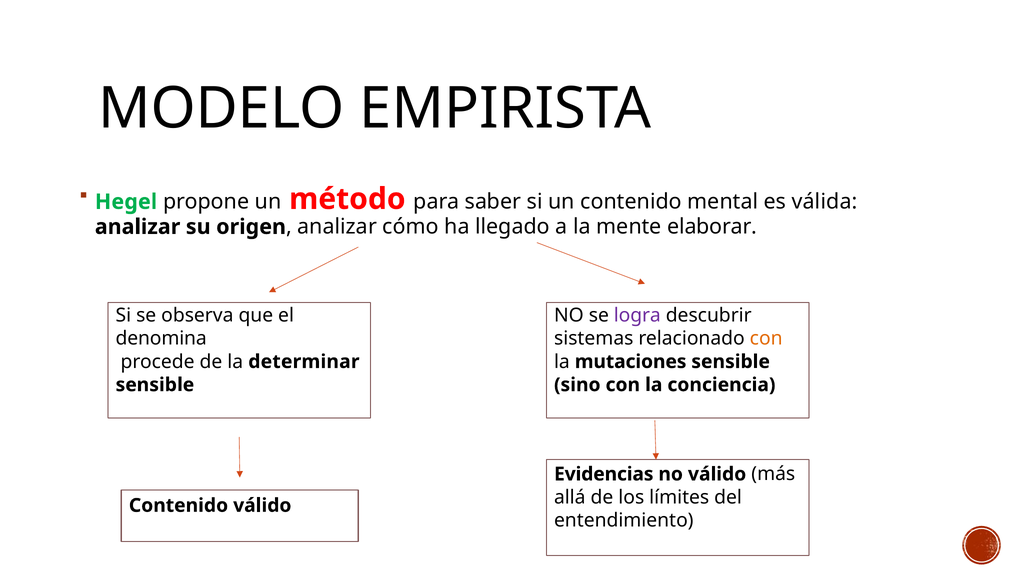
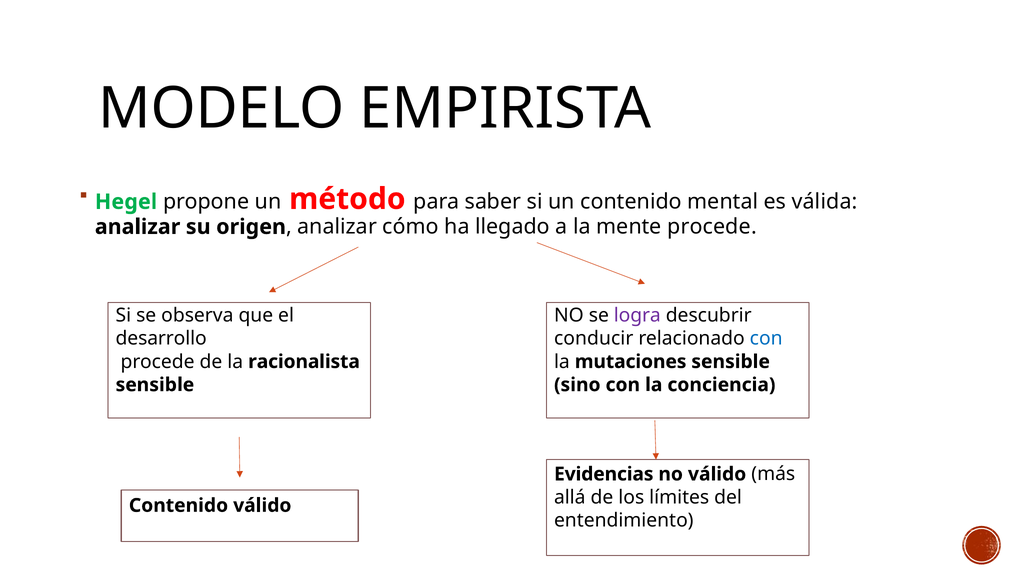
mente elaborar: elaborar -> procede
denomina: denomina -> desarrollo
sistemas: sistemas -> conducir
con at (766, 338) colour: orange -> blue
determinar: determinar -> racionalista
